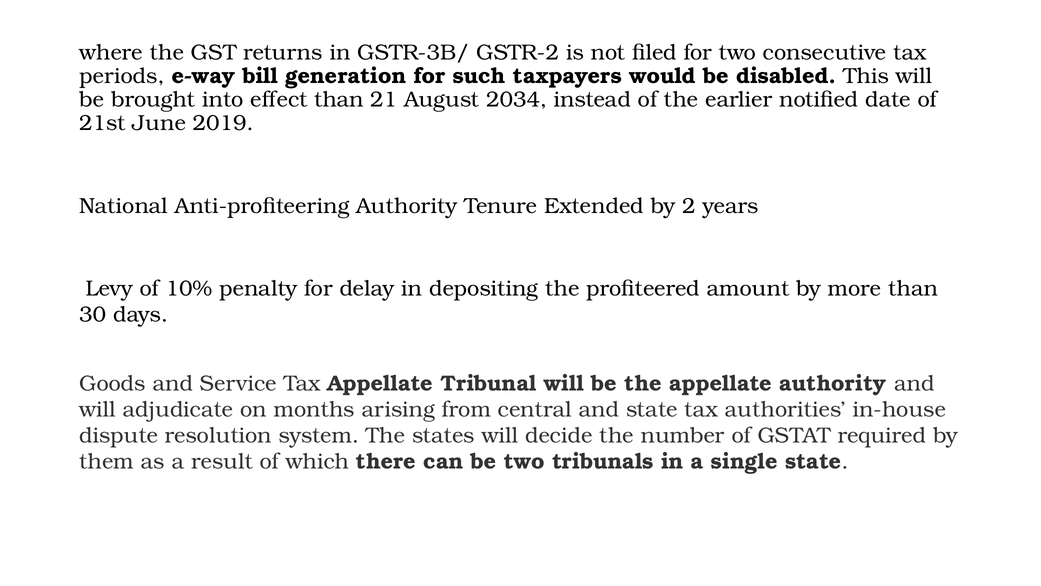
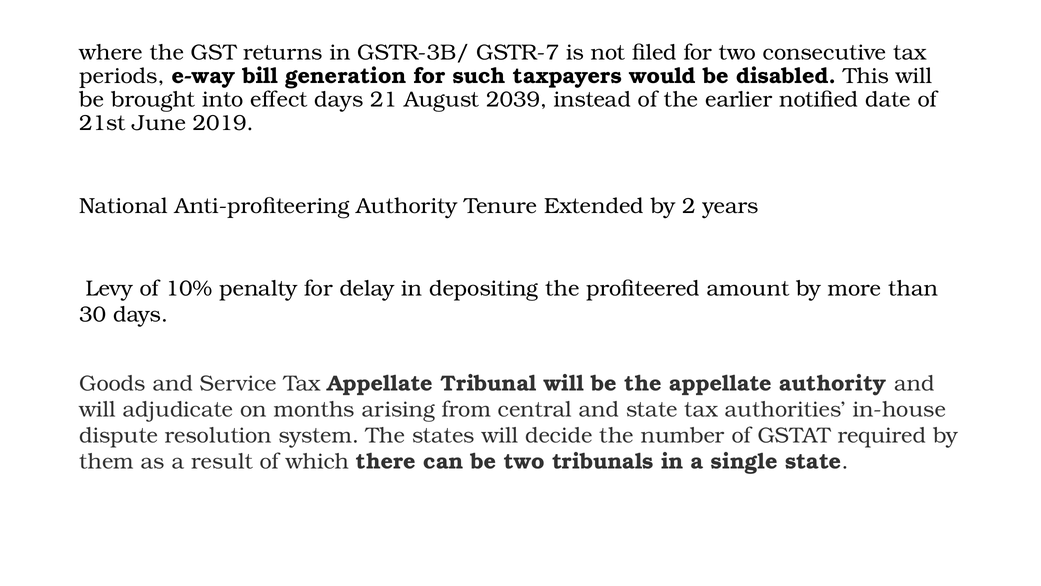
GSTR-2: GSTR-2 -> GSTR-7
effect than: than -> days
2034: 2034 -> 2039
